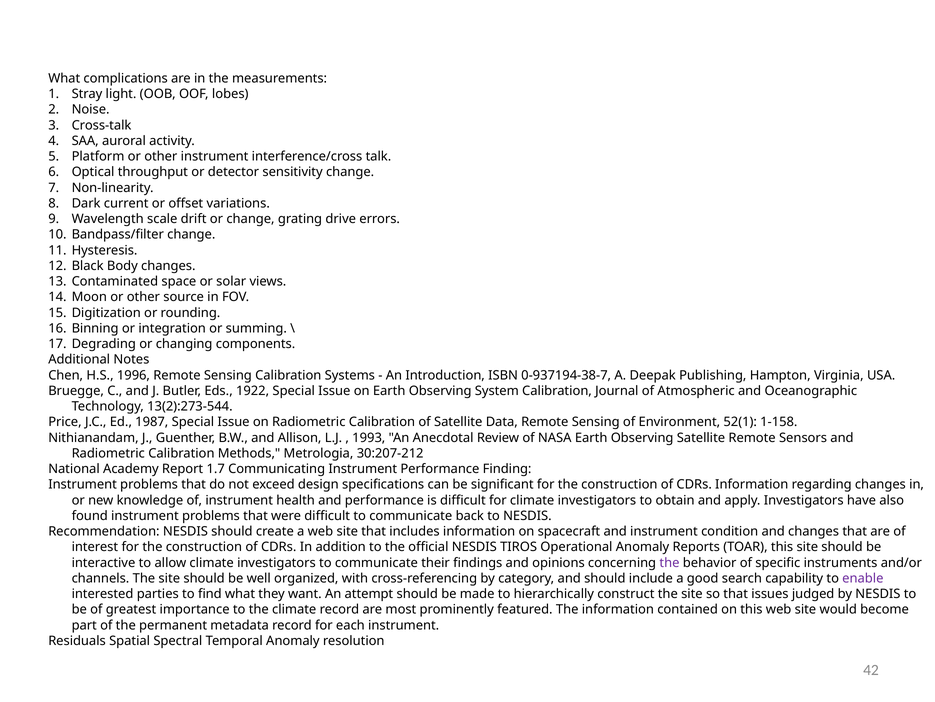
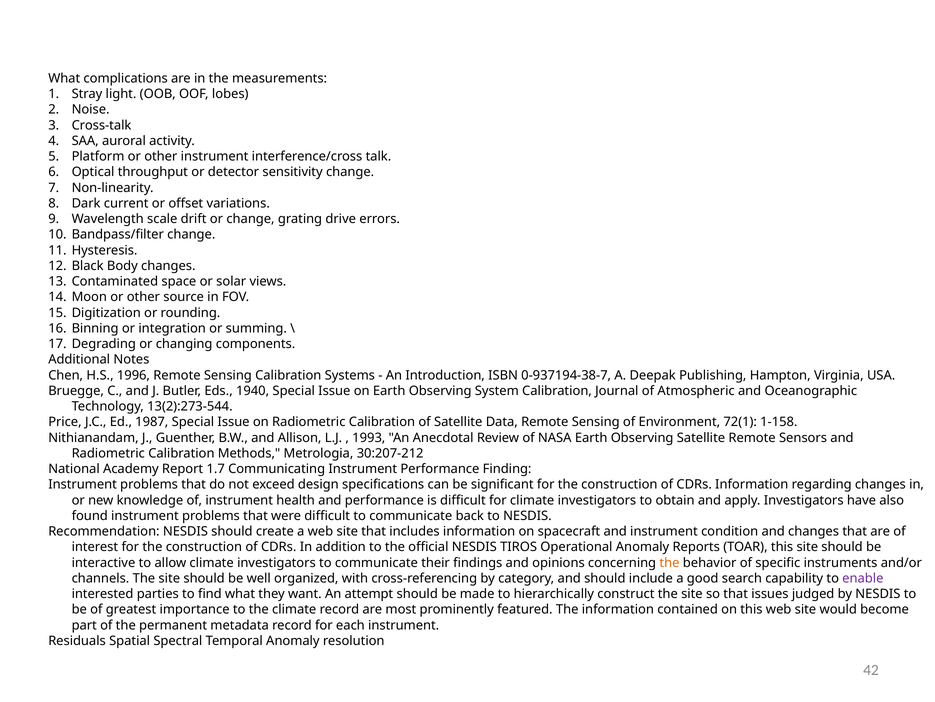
1922: 1922 -> 1940
52(1: 52(1 -> 72(1
the at (669, 562) colour: purple -> orange
